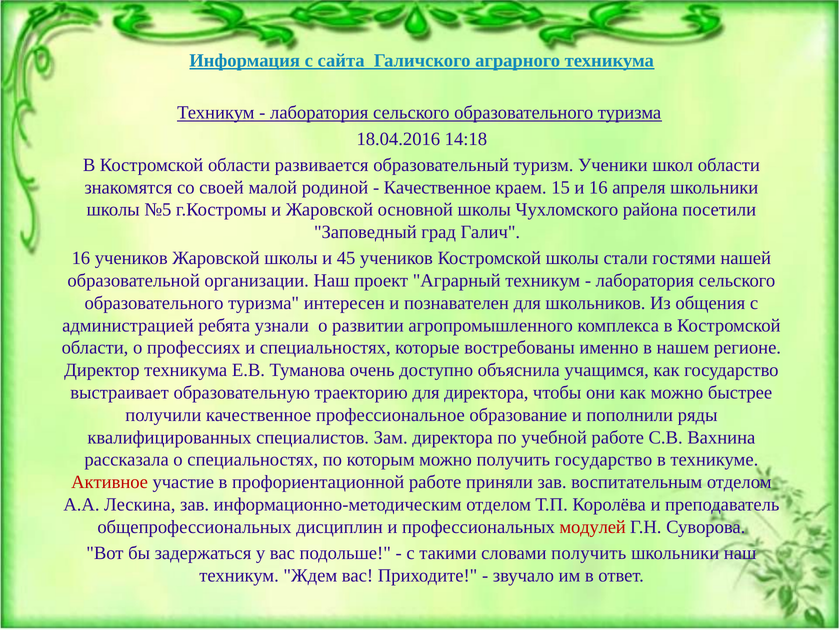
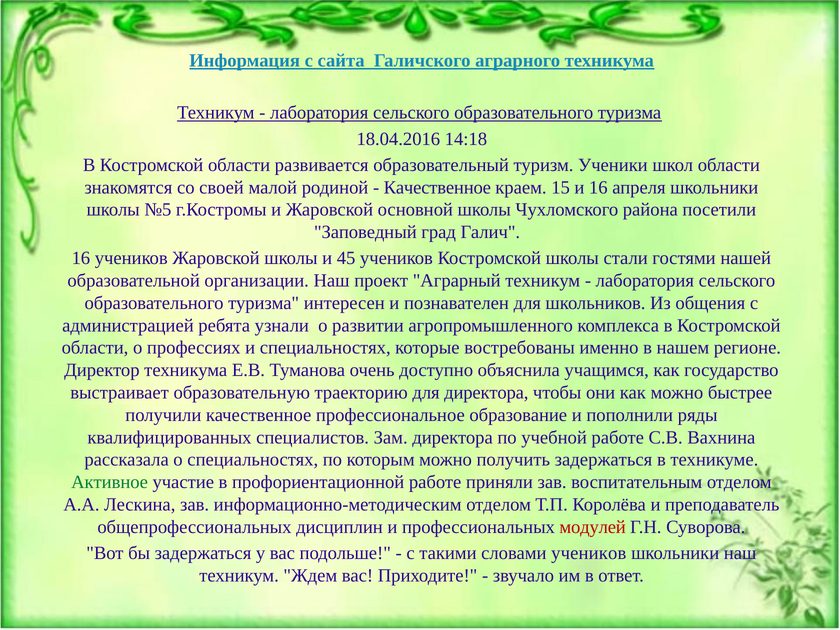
получить государство: государство -> задержаться
Активное colour: red -> green
словами получить: получить -> учеников
